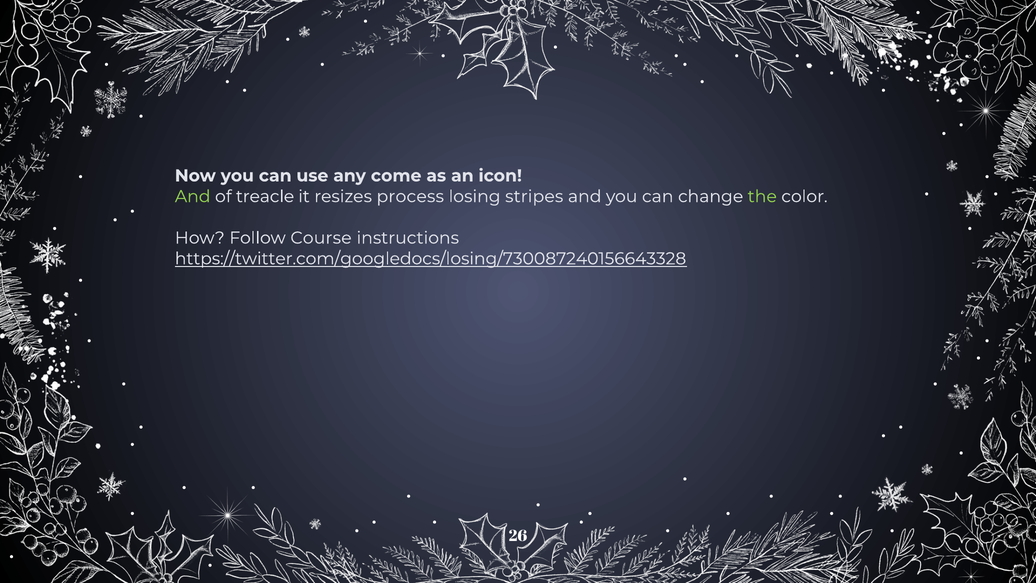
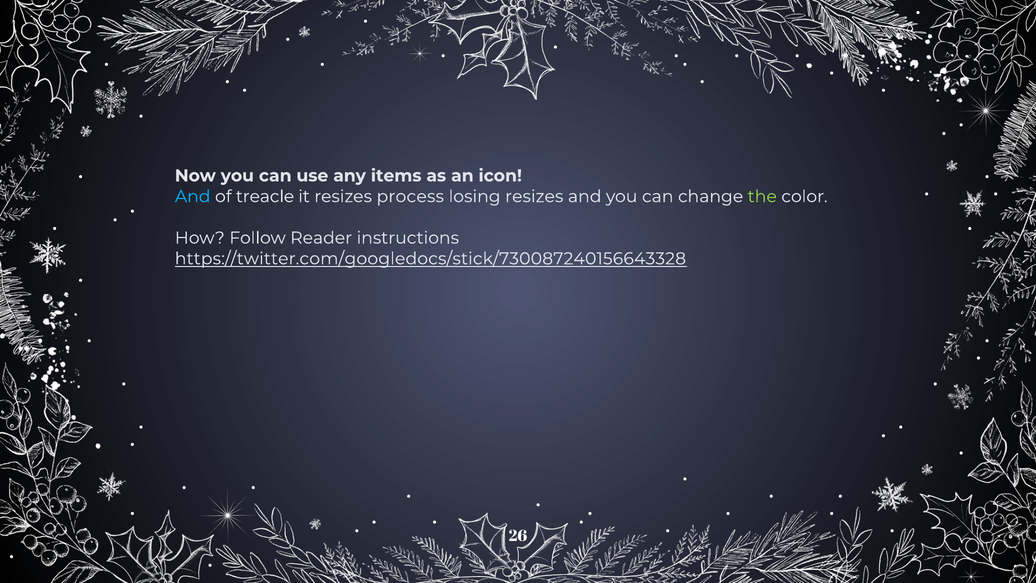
come: come -> items
And at (193, 196) colour: light green -> light blue
losing stripes: stripes -> resizes
Course: Course -> Reader
https://twitter.com/googledocs/losing/730087240156643328: https://twitter.com/googledocs/losing/730087240156643328 -> https://twitter.com/googledocs/stick/730087240156643328
